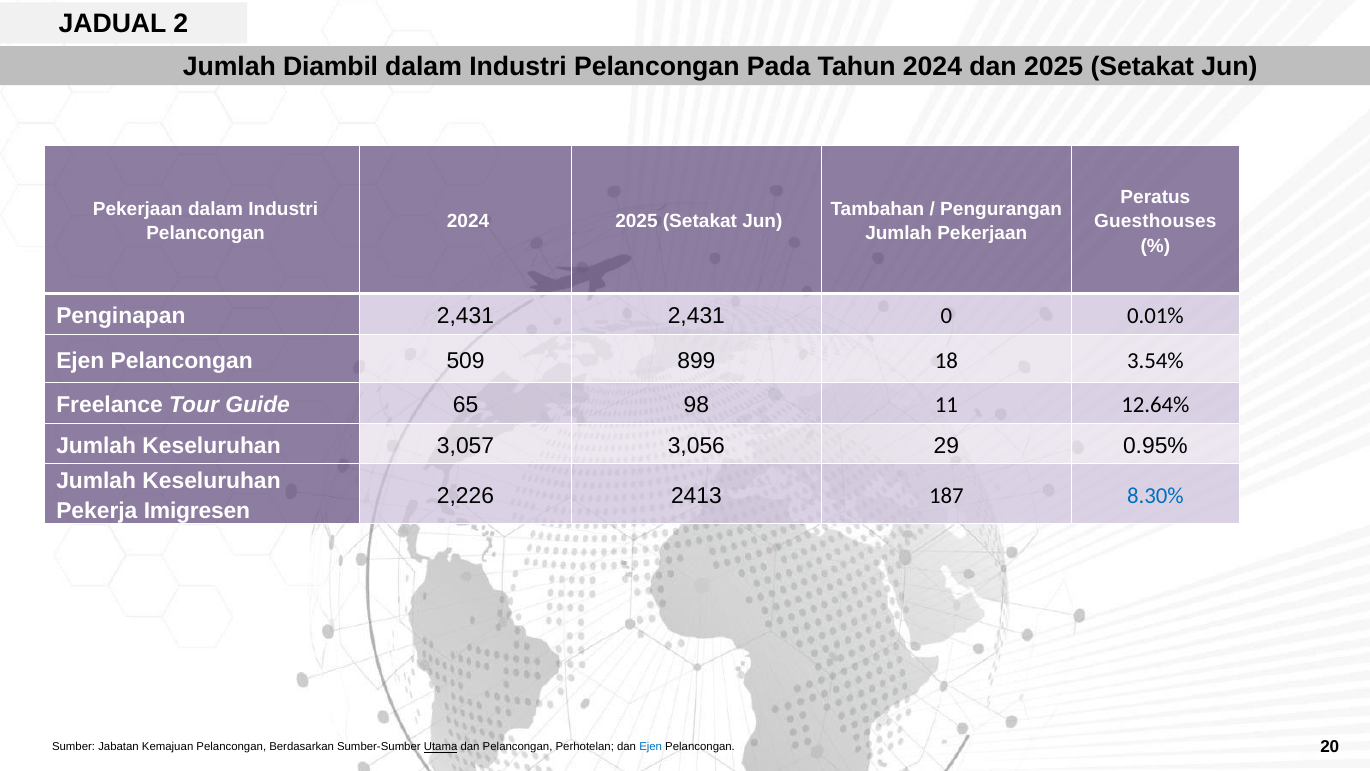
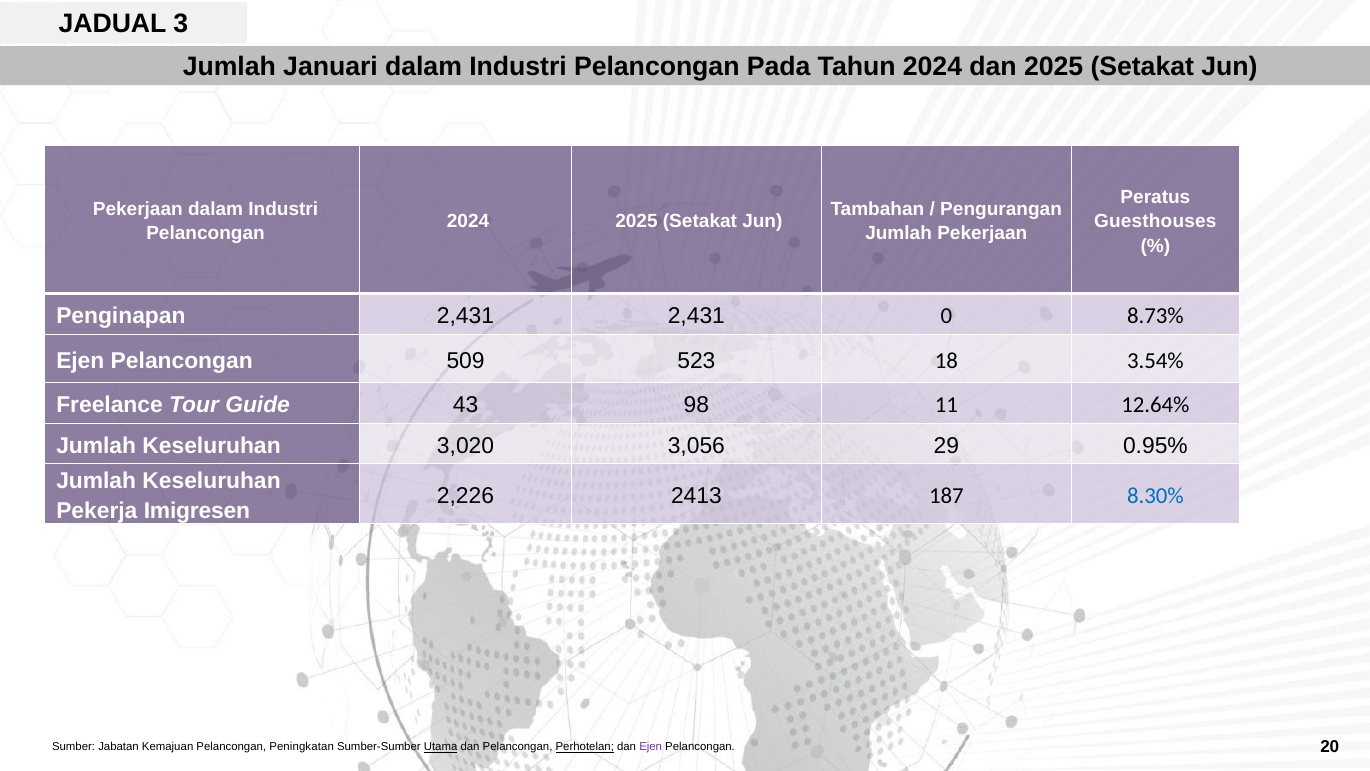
2: 2 -> 3
Diambil: Diambil -> Januari
0.01%: 0.01% -> 8.73%
899: 899 -> 523
65: 65 -> 43
3,057: 3,057 -> 3,020
Berdasarkan: Berdasarkan -> Peningkatan
Perhotelan underline: none -> present
Ejen at (651, 747) colour: blue -> purple
